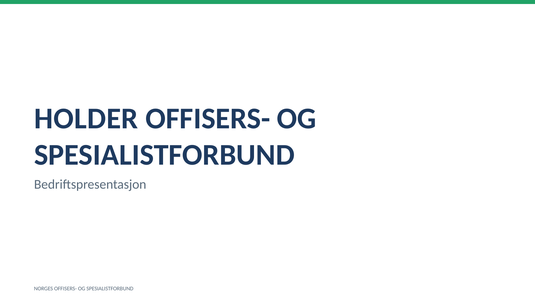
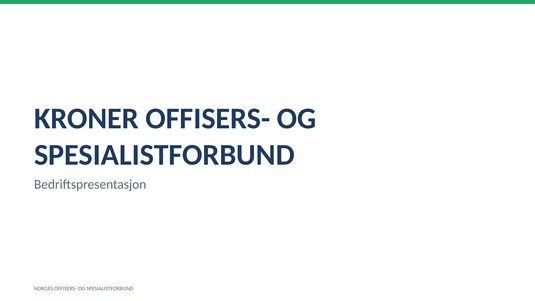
HOLDER: HOLDER -> KRONER
